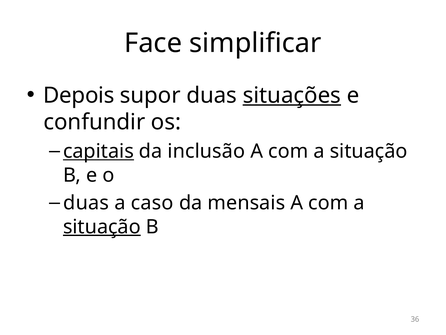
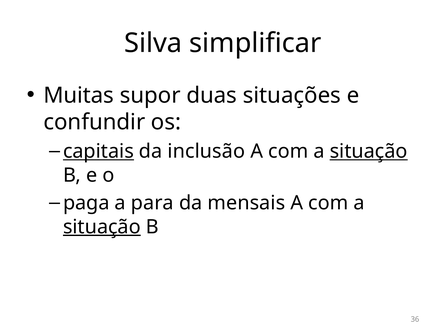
Face: Face -> Silva
Depois: Depois -> Muitas
situações underline: present -> none
situação at (369, 151) underline: none -> present
duas at (86, 203): duas -> paga
caso: caso -> para
